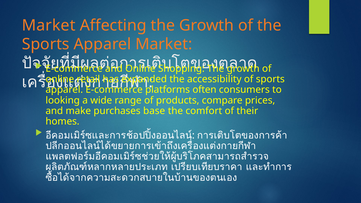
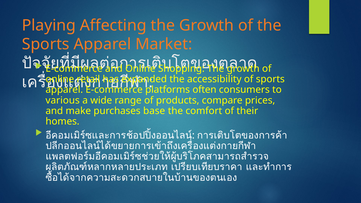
Market at (49, 25): Market -> Playing
looking: looking -> various
